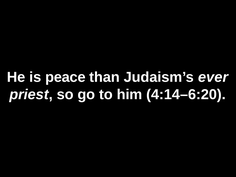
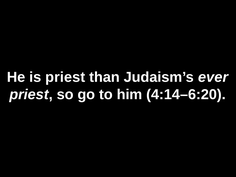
is peace: peace -> priest
